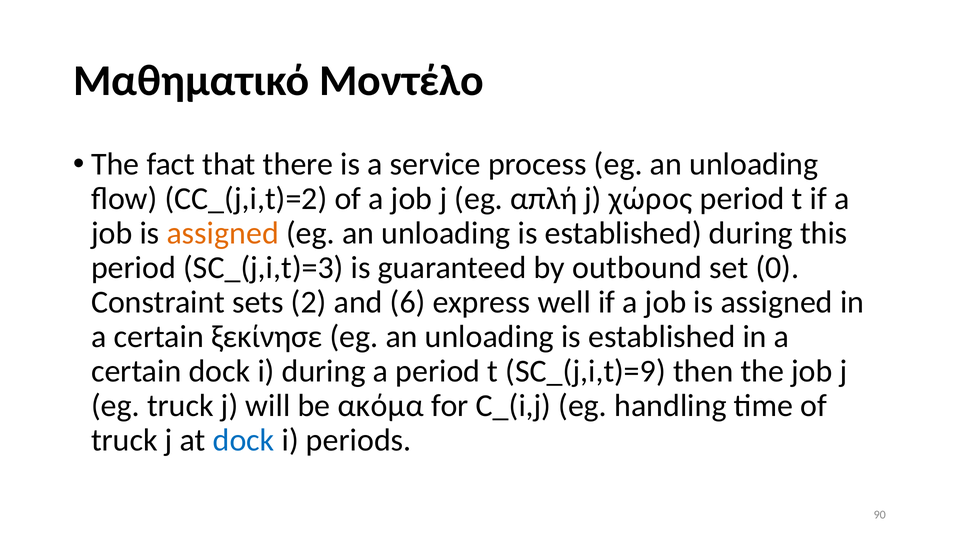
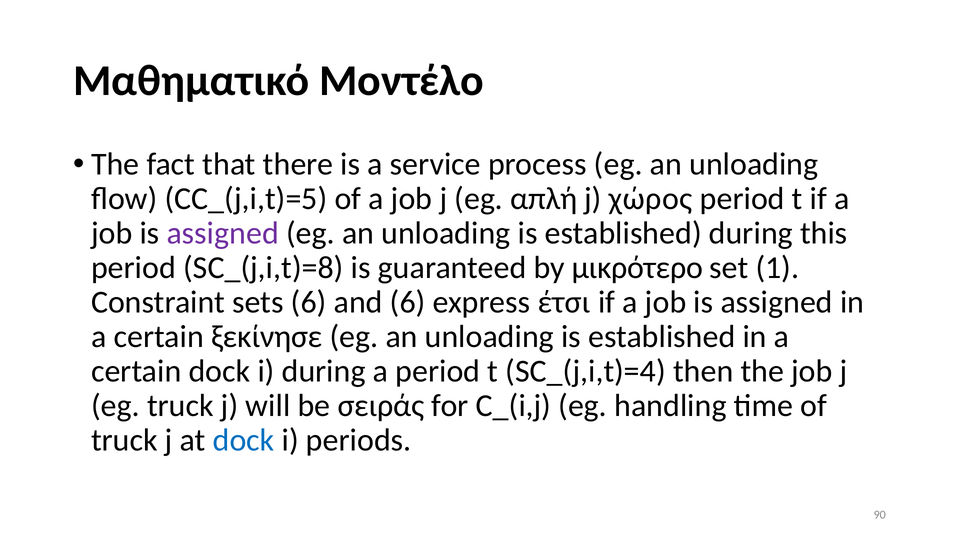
CC_(j,i,t)=2: CC_(j,i,t)=2 -> CC_(j,i,t)=5
assigned at (223, 233) colour: orange -> purple
SC_(j,i,t)=3: SC_(j,i,t)=3 -> SC_(j,i,t)=8
outbound: outbound -> μικρότερο
0: 0 -> 1
sets 2: 2 -> 6
well: well -> έτσι
SC_(j,i,t)=9: SC_(j,i,t)=9 -> SC_(j,i,t)=4
ακόμα: ακόμα -> σειράς
